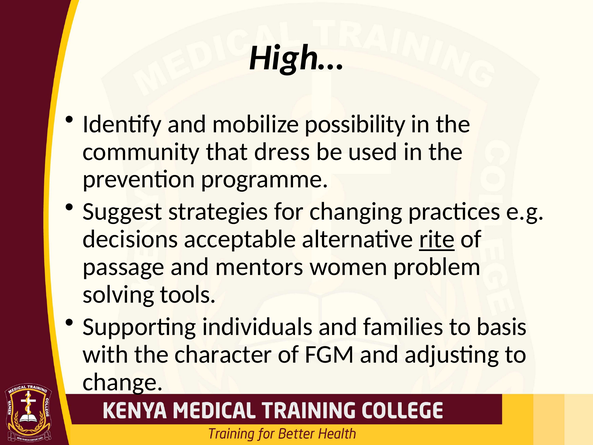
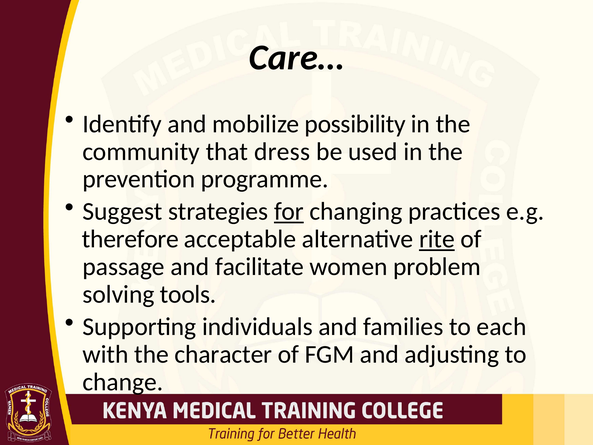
High…: High… -> Care…
for underline: none -> present
decisions: decisions -> therefore
mentors: mentors -> facilitate
basis: basis -> each
